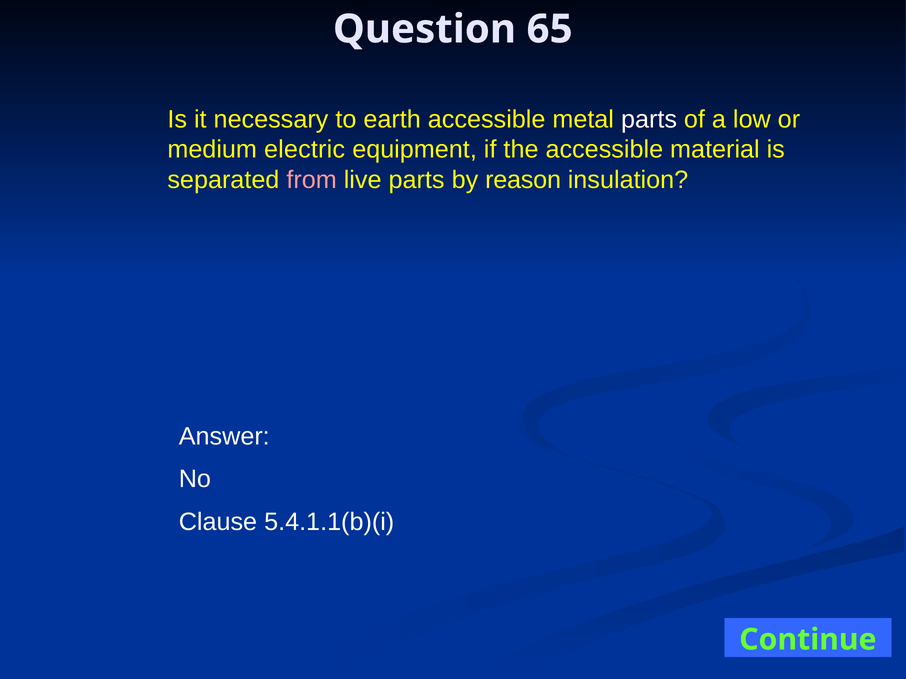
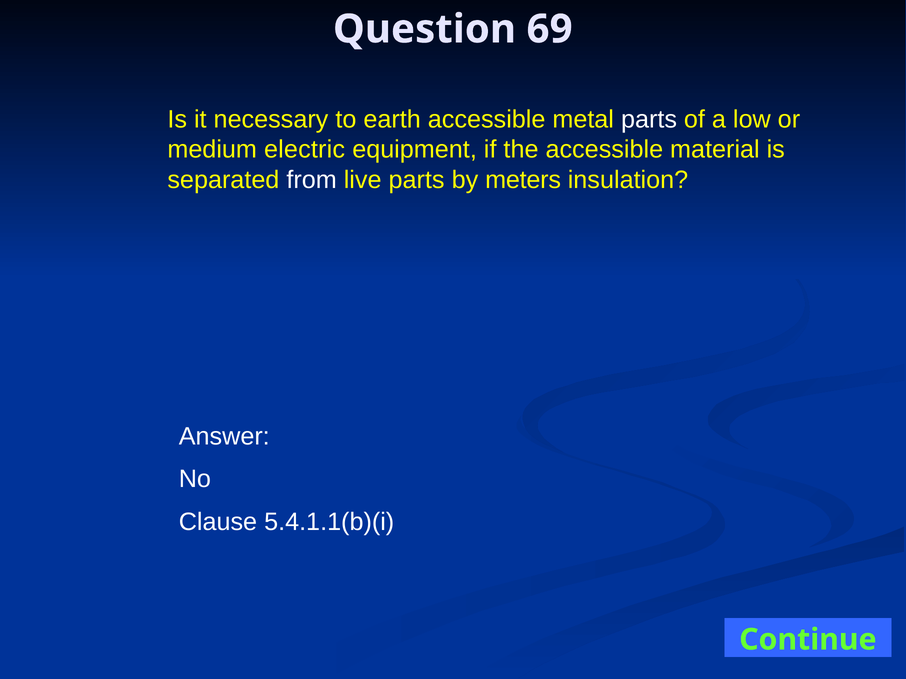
65: 65 -> 69
from colour: pink -> white
reason: reason -> meters
